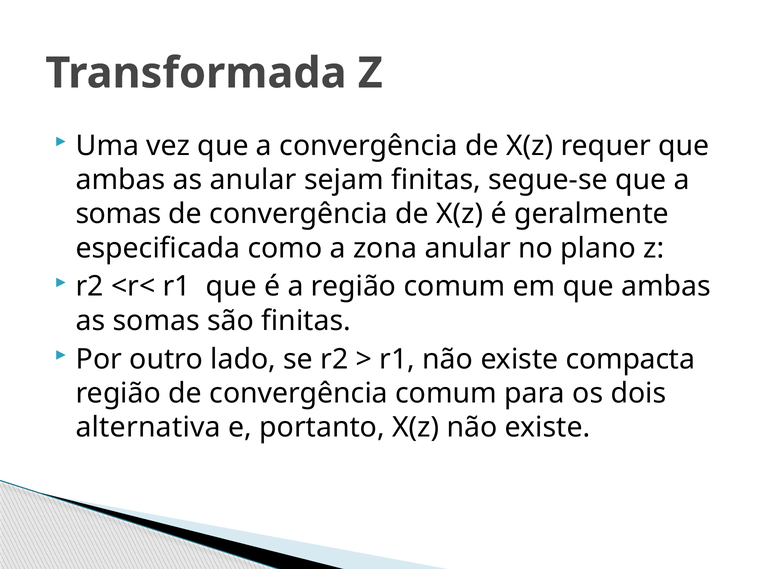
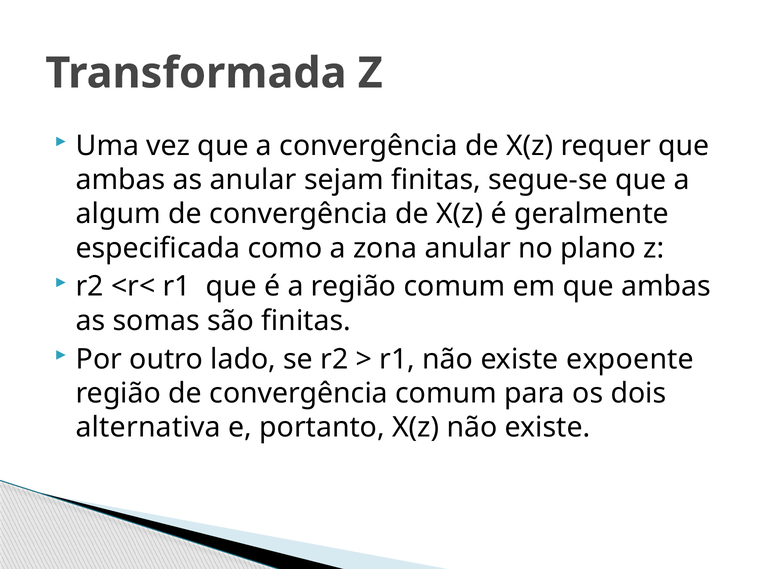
somas at (119, 214): somas -> algum
compacta: compacta -> expoente
